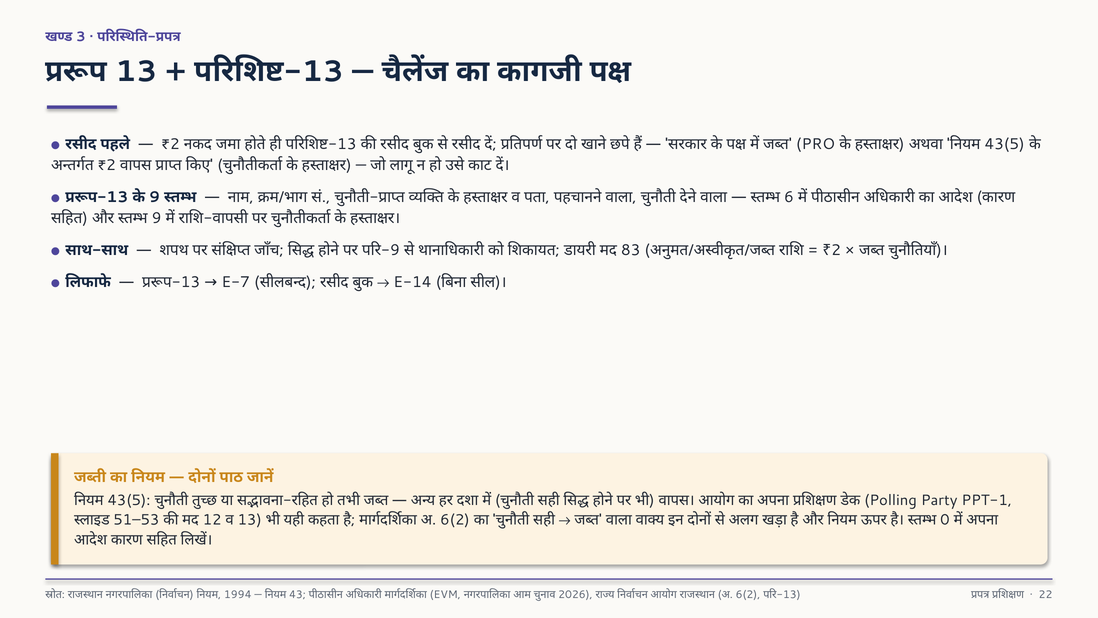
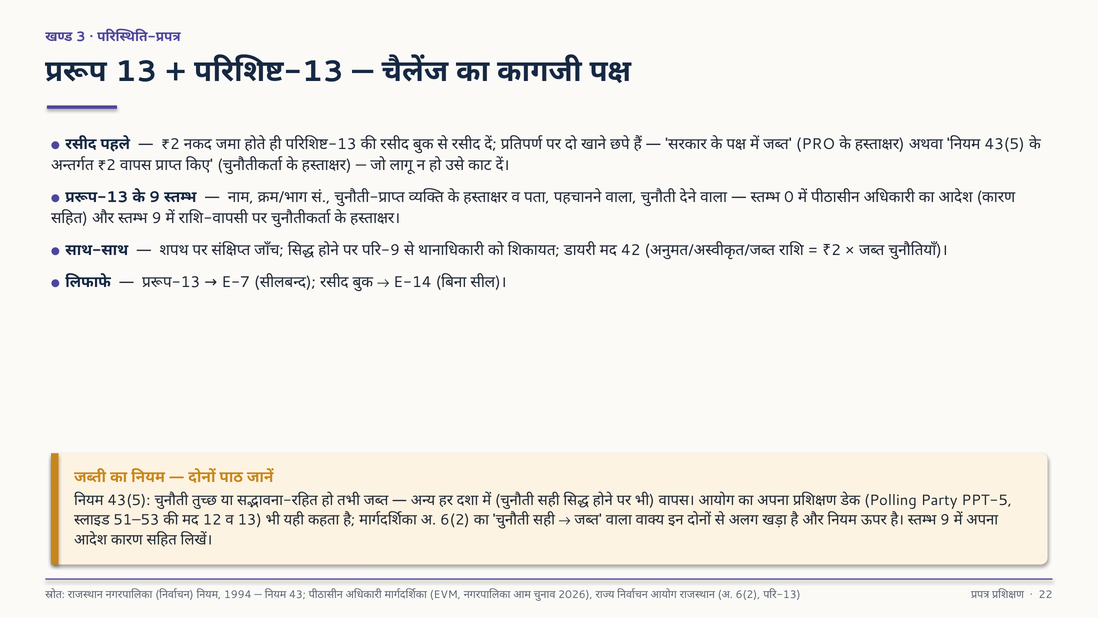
6: 6 -> 0
83: 83 -> 42
PPT-1: PPT-1 -> PPT-5
0 at (945, 520): 0 -> 9
